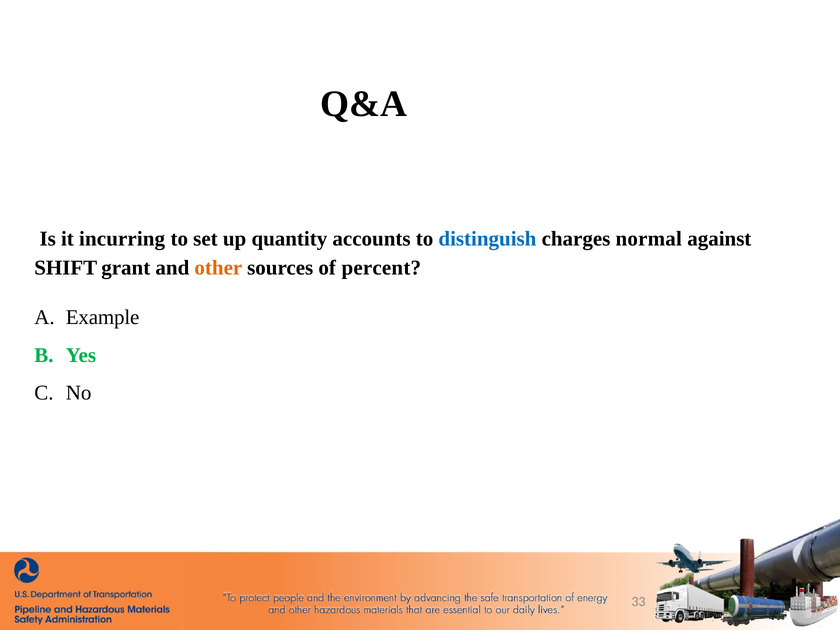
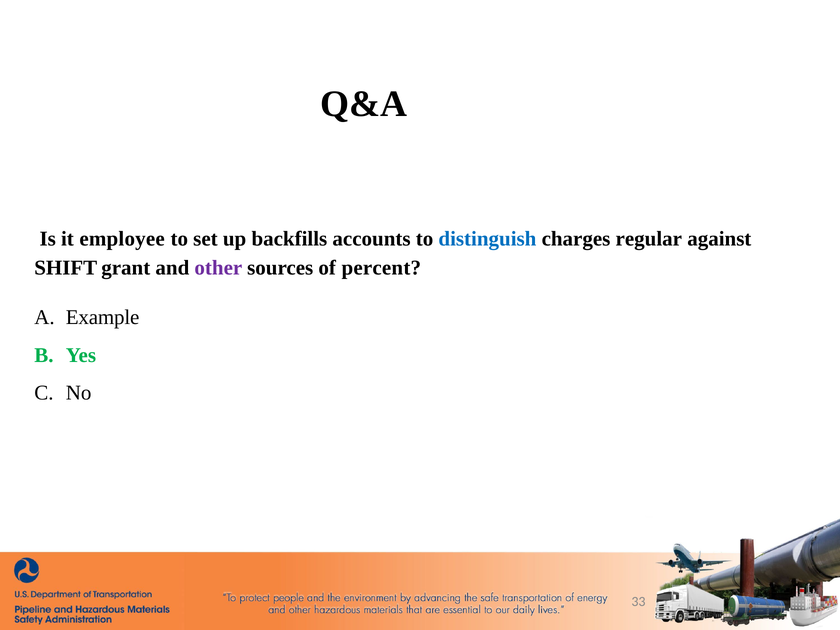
incurring: incurring -> employee
quantity: quantity -> backfills
normal: normal -> regular
other colour: orange -> purple
